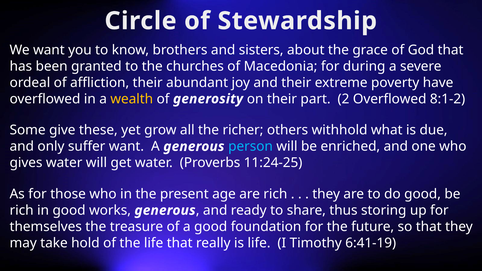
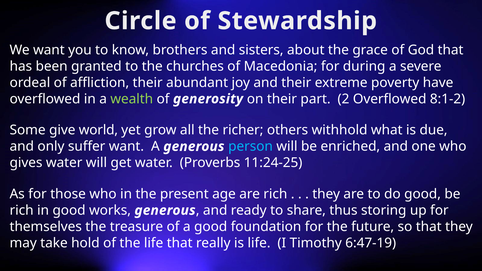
wealth colour: yellow -> light green
these: these -> world
6:41-19: 6:41-19 -> 6:47-19
